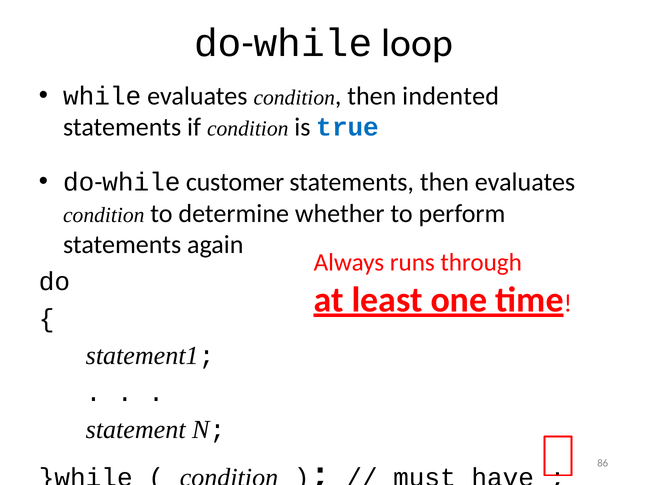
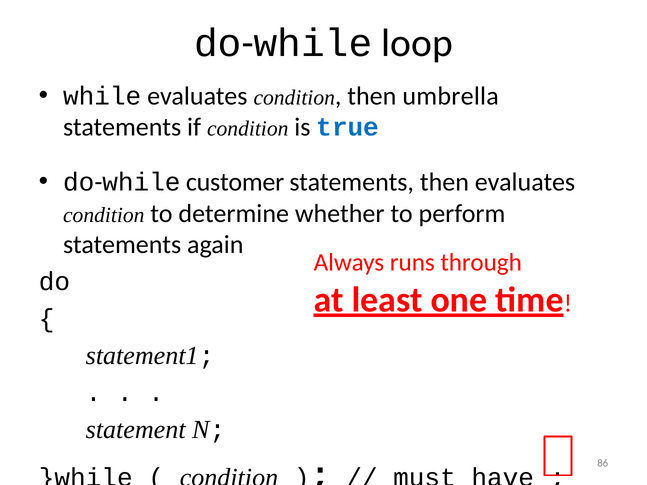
indented: indented -> umbrella
